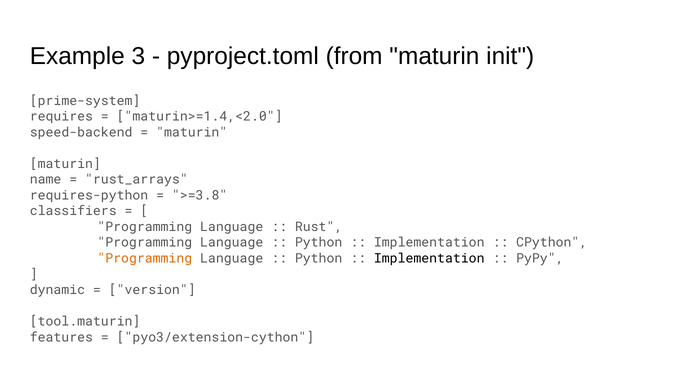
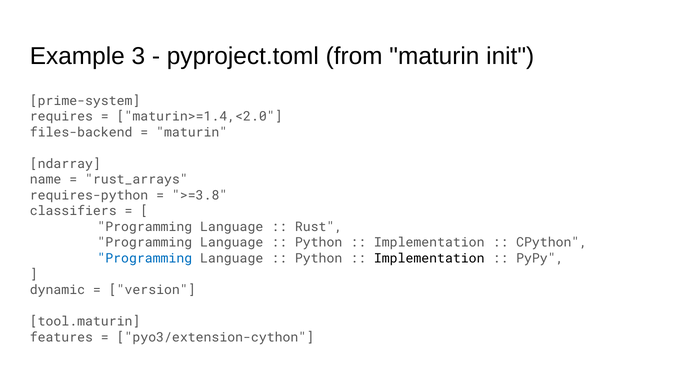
speed-backend: speed-backend -> files-backend
maturin at (65, 164): maturin -> ndarray
Programming at (145, 259) colour: orange -> blue
